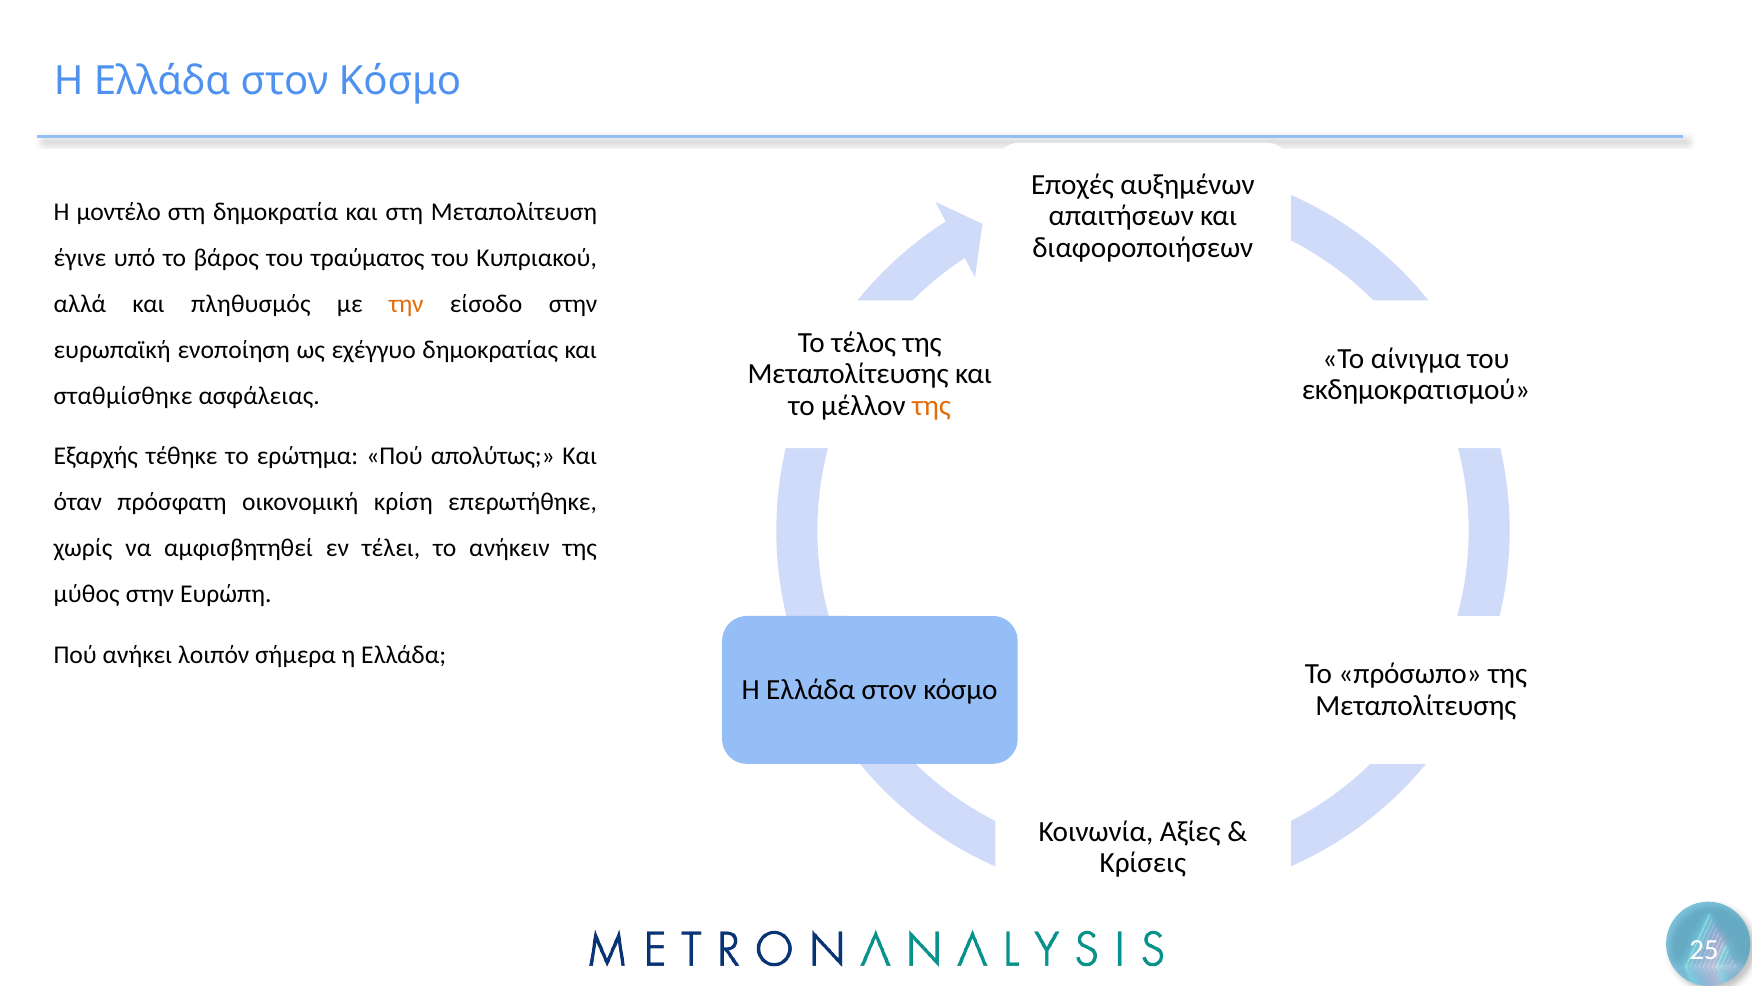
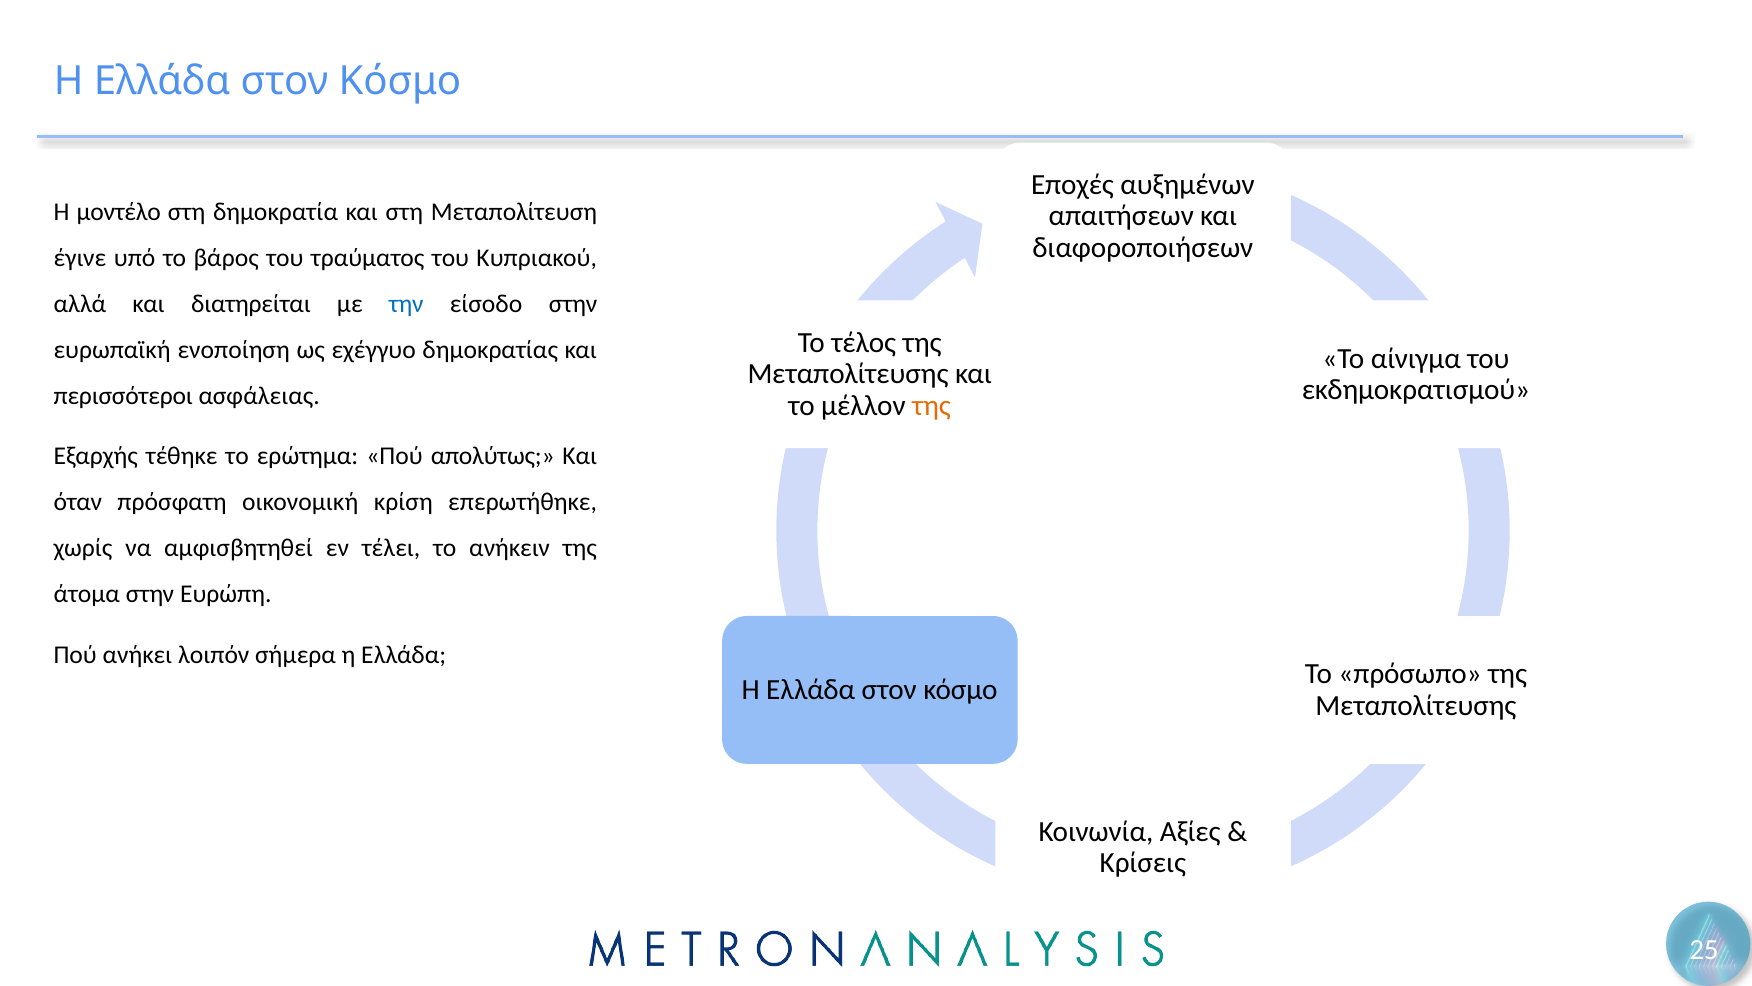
πληθυσμός: πληθυσμός -> διατηρείται
την colour: orange -> blue
σταθμίσθηκε: σταθμίσθηκε -> περισσότεροι
μύθος: μύθος -> άτομα
